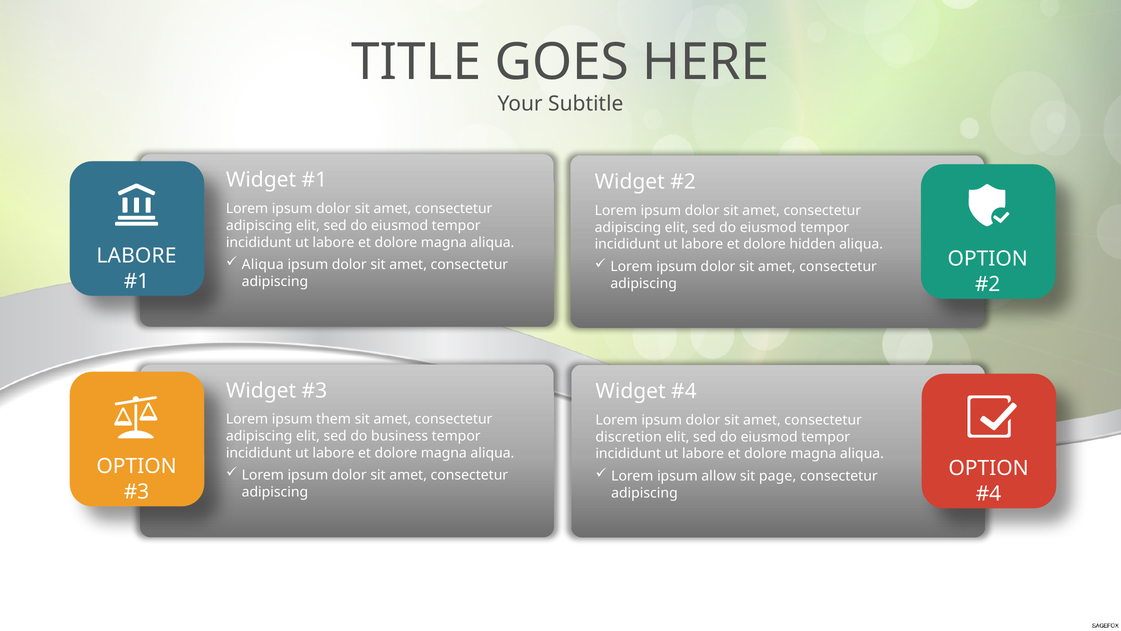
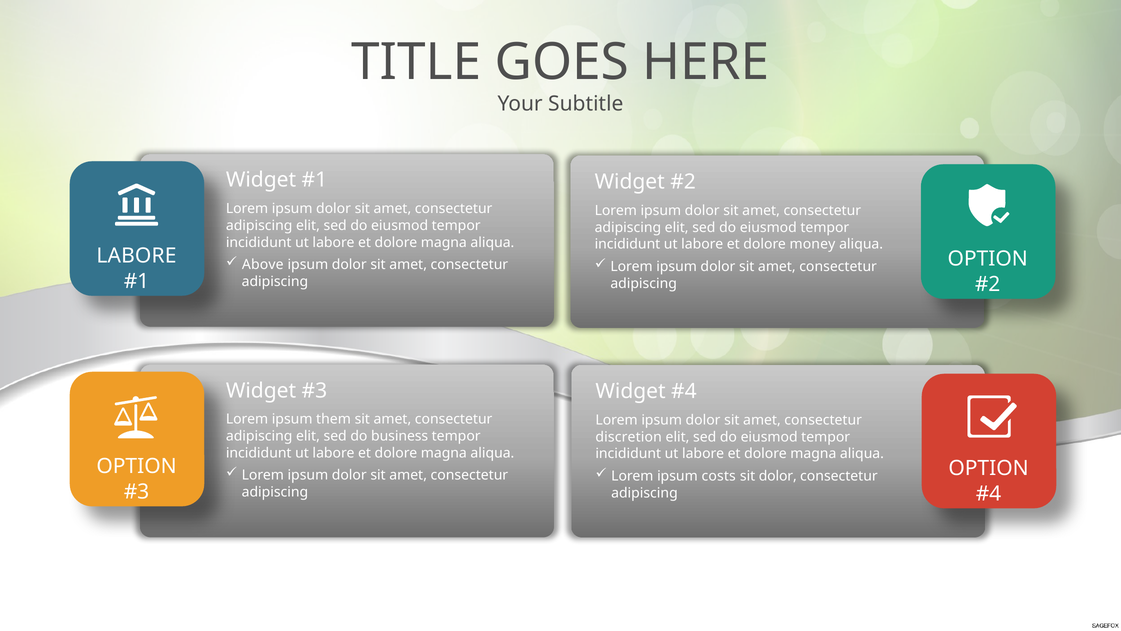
hidden: hidden -> money
Aliqua at (263, 265): Aliqua -> Above
allow: allow -> costs
sit page: page -> dolor
